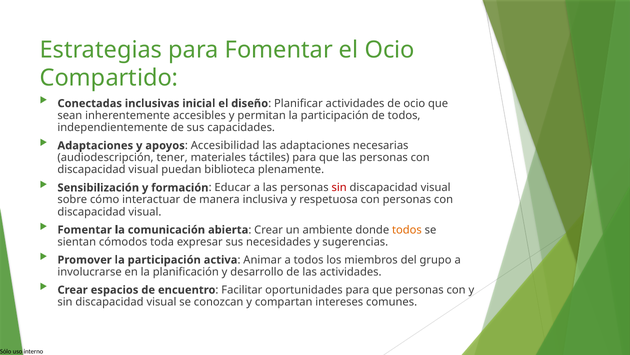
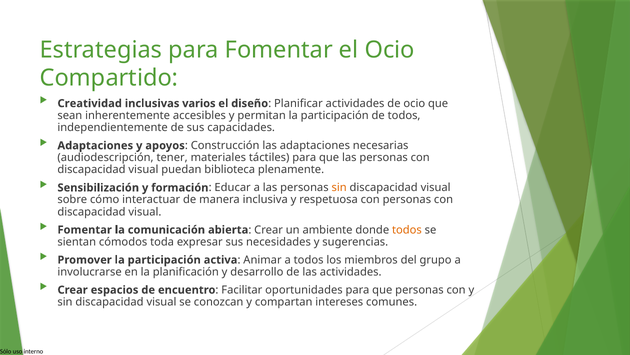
Conectadas: Conectadas -> Creatividad
inicial: inicial -> varios
Accesibilidad: Accesibilidad -> Construcción
sin at (339, 187) colour: red -> orange
